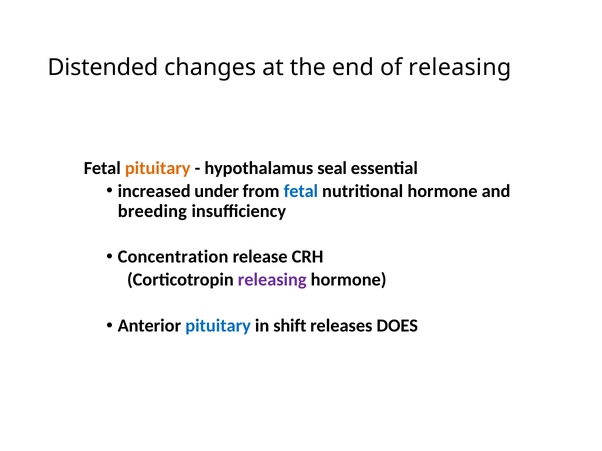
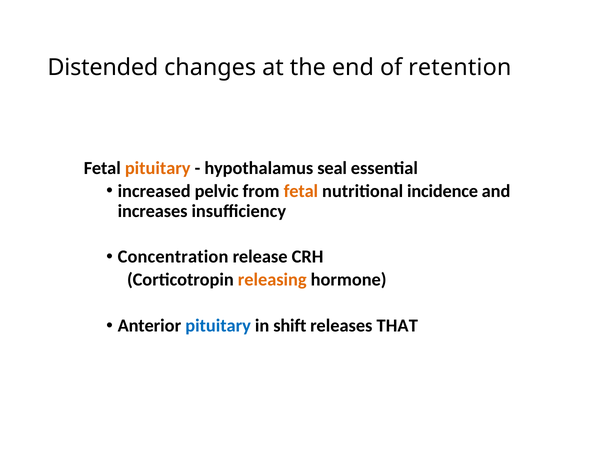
of releasing: releasing -> retention
under: under -> pelvic
fetal at (301, 191) colour: blue -> orange
nutritional hormone: hormone -> incidence
breeding: breeding -> increases
releasing at (272, 280) colour: purple -> orange
DOES: DOES -> THAT
